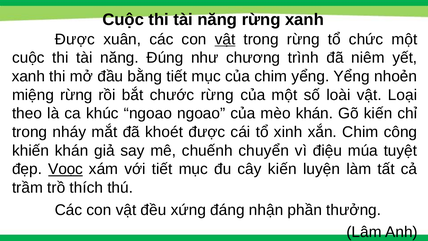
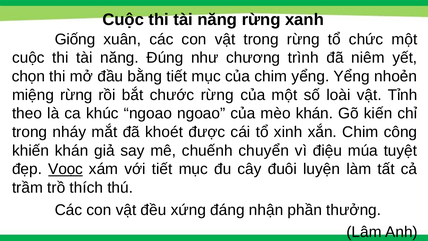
Được at (75, 39): Được -> Giống
vật at (225, 39) underline: present -> none
xanh at (28, 76): xanh -> chọn
Loại: Loại -> Tỉnh
cây kiến: kiến -> đuôi
